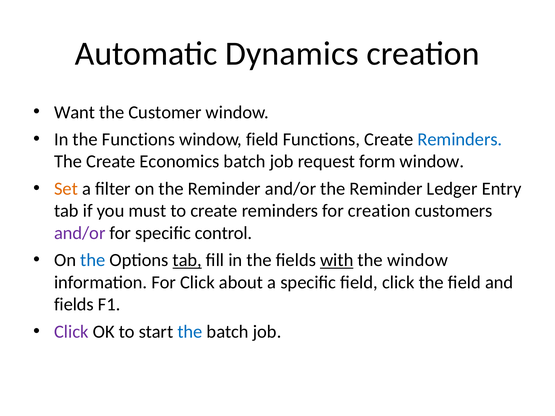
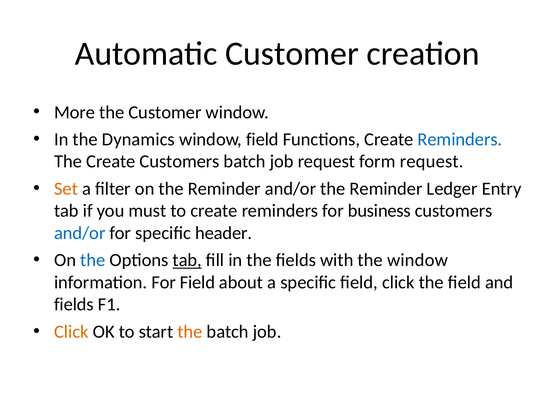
Automatic Dynamics: Dynamics -> Customer
Want: Want -> More
the Functions: Functions -> Dynamics
Create Economics: Economics -> Customers
form window: window -> request
for creation: creation -> business
and/or at (80, 233) colour: purple -> blue
control: control -> header
with underline: present -> none
For Click: Click -> Field
Click at (71, 332) colour: purple -> orange
the at (190, 332) colour: blue -> orange
